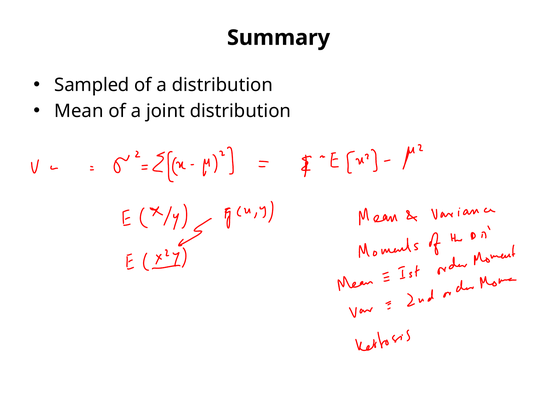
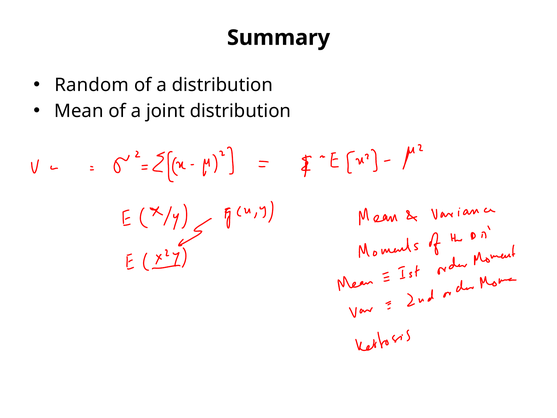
Sampled: Sampled -> Random
